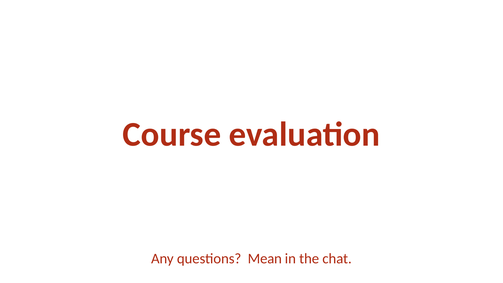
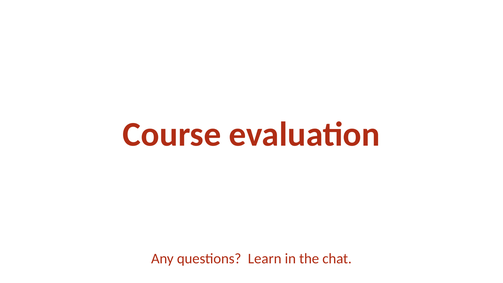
Mean: Mean -> Learn
